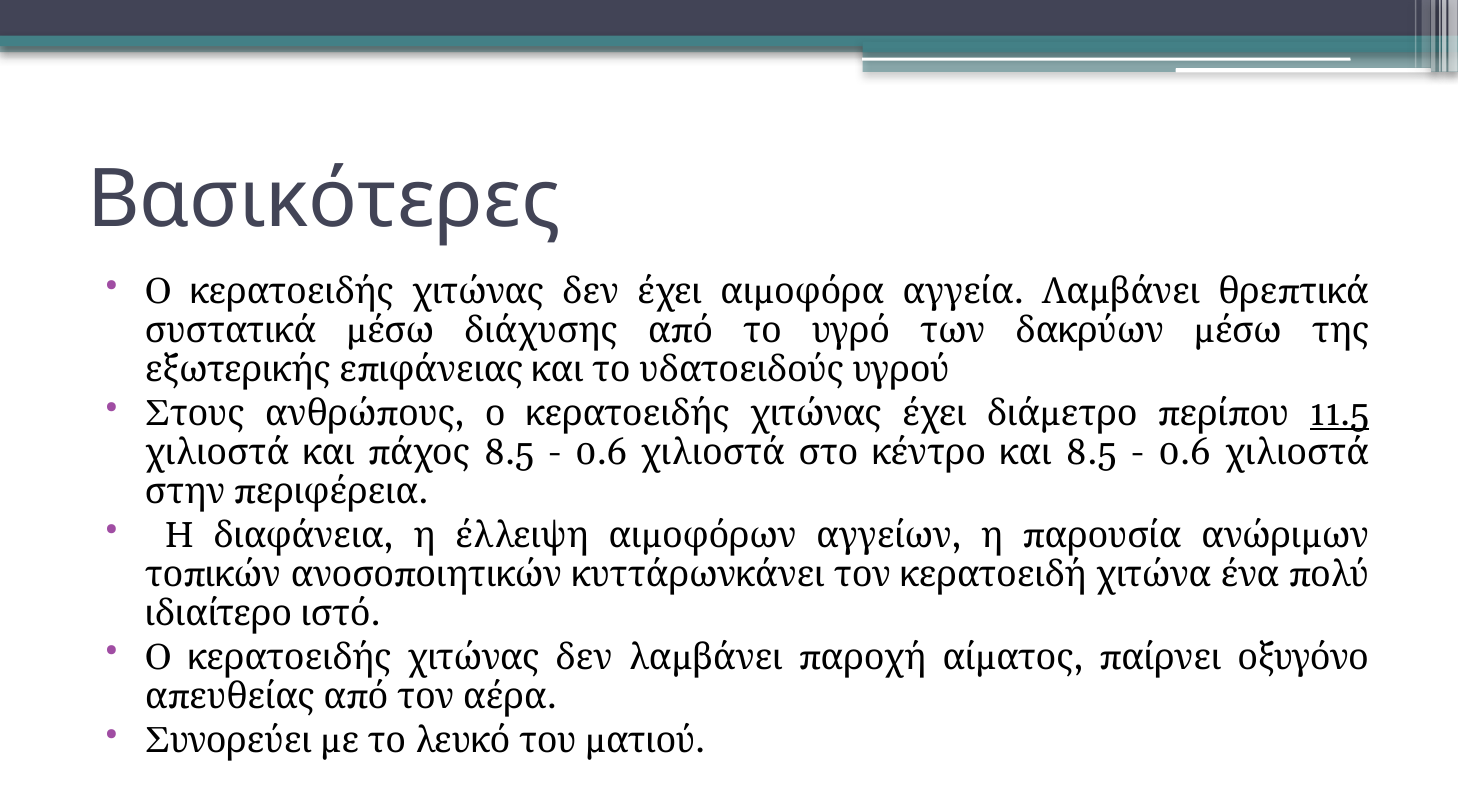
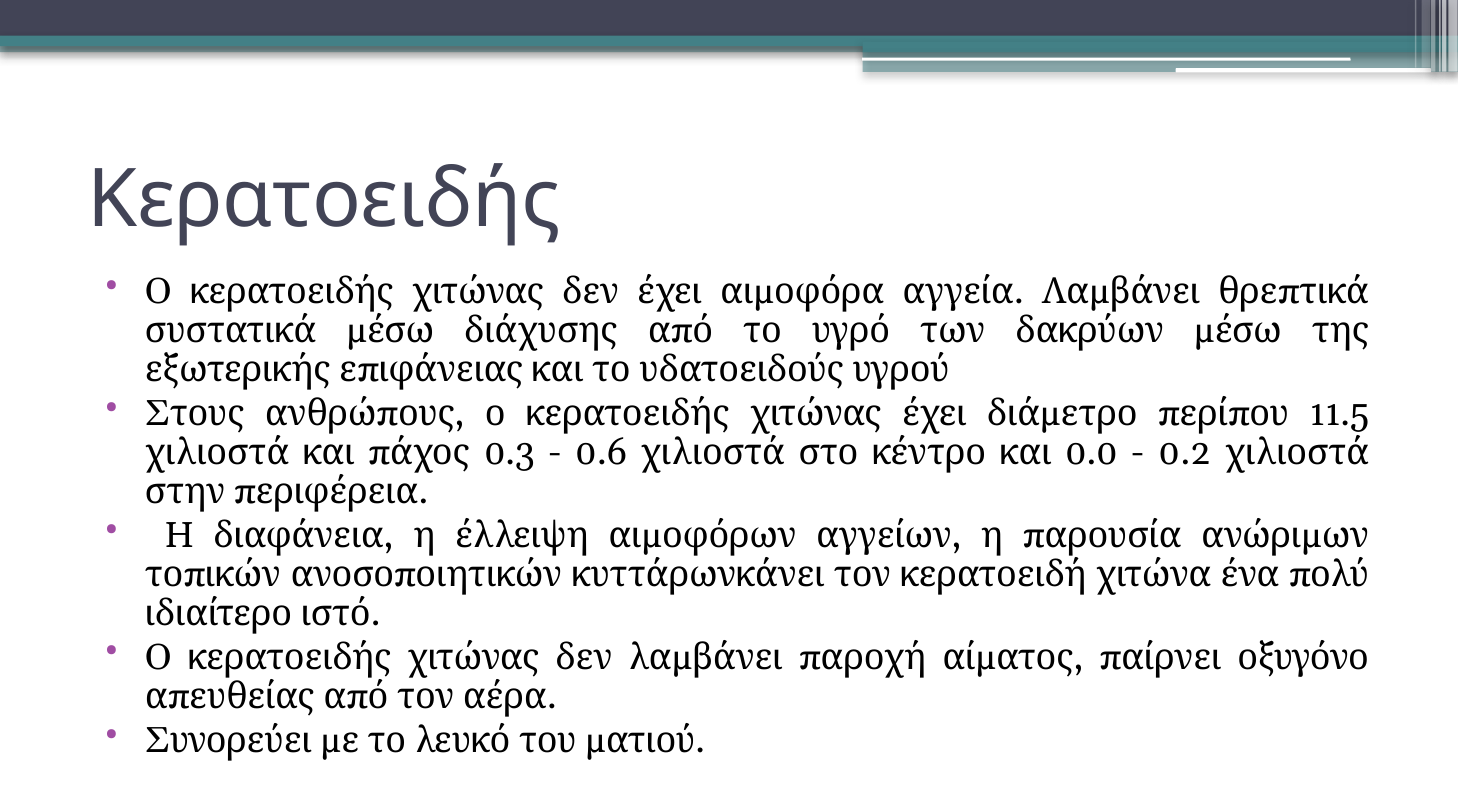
Βασικότερες: Βασικότερες -> Kερατοειδής
11.5 underline: present -> none
8.5 at (509, 452): 8.5 -> 0.3
0.6 8.5: 8.5 -> 0.0
0.6 at (1184, 452): 0.6 -> 0.2
